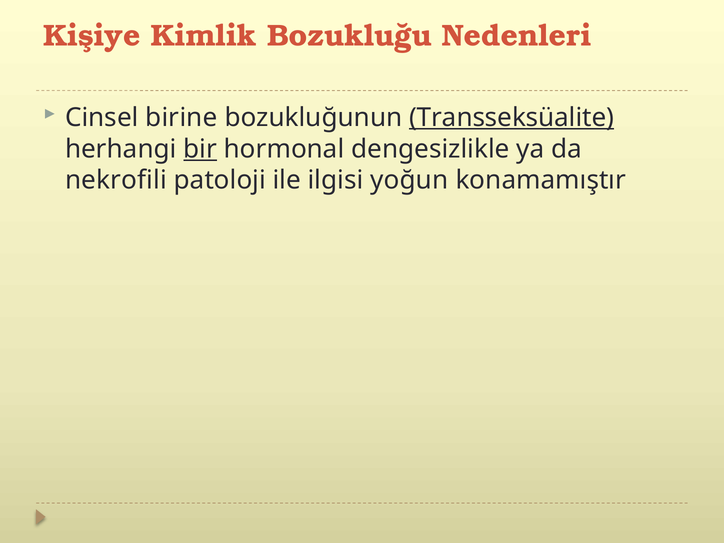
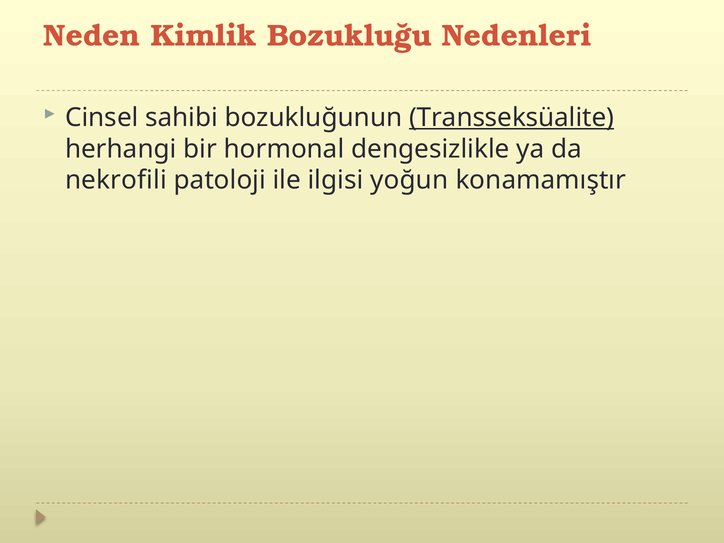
Kişiye: Kişiye -> Neden
birine: birine -> sahibi
bir underline: present -> none
